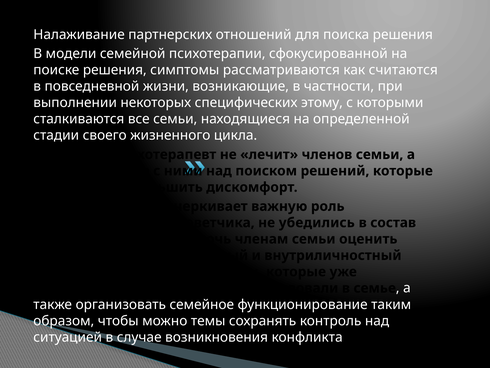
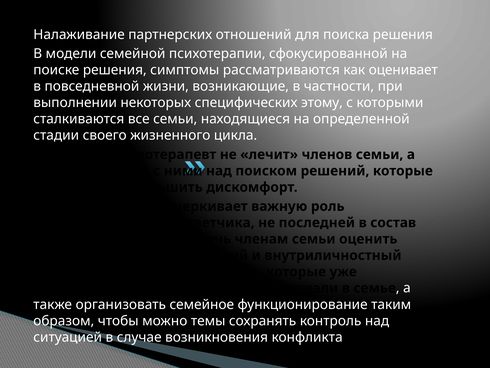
считаются: считаются -> оценивает
убедились: убедились -> последней
